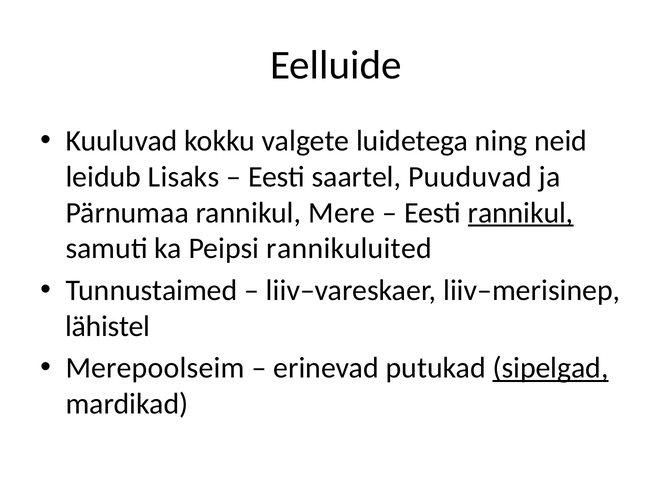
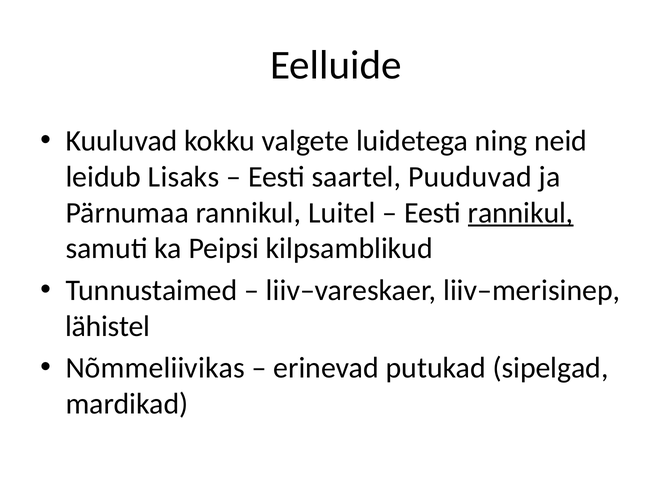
Mere: Mere -> Luitel
rannikuluited: rannikuluited -> kilpsamblikud
Merepoolseim: Merepoolseim -> Nõmmeliivikas
sipelgad underline: present -> none
